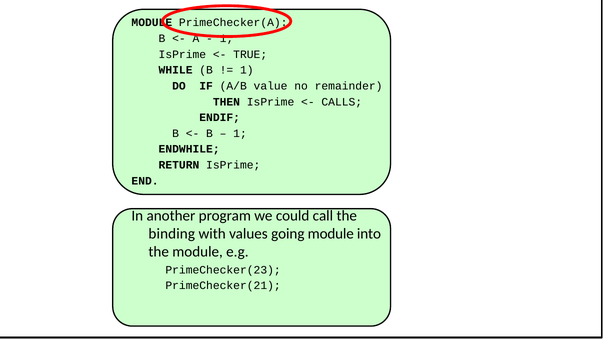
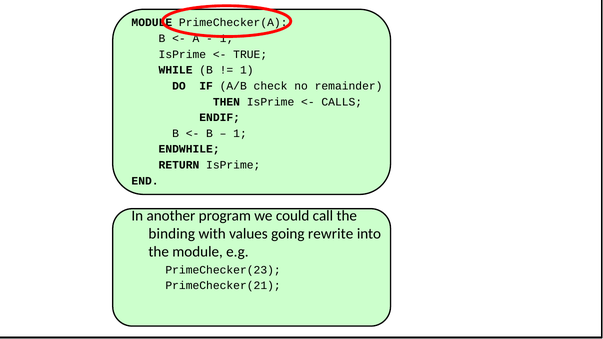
value: value -> check
going module: module -> rewrite
